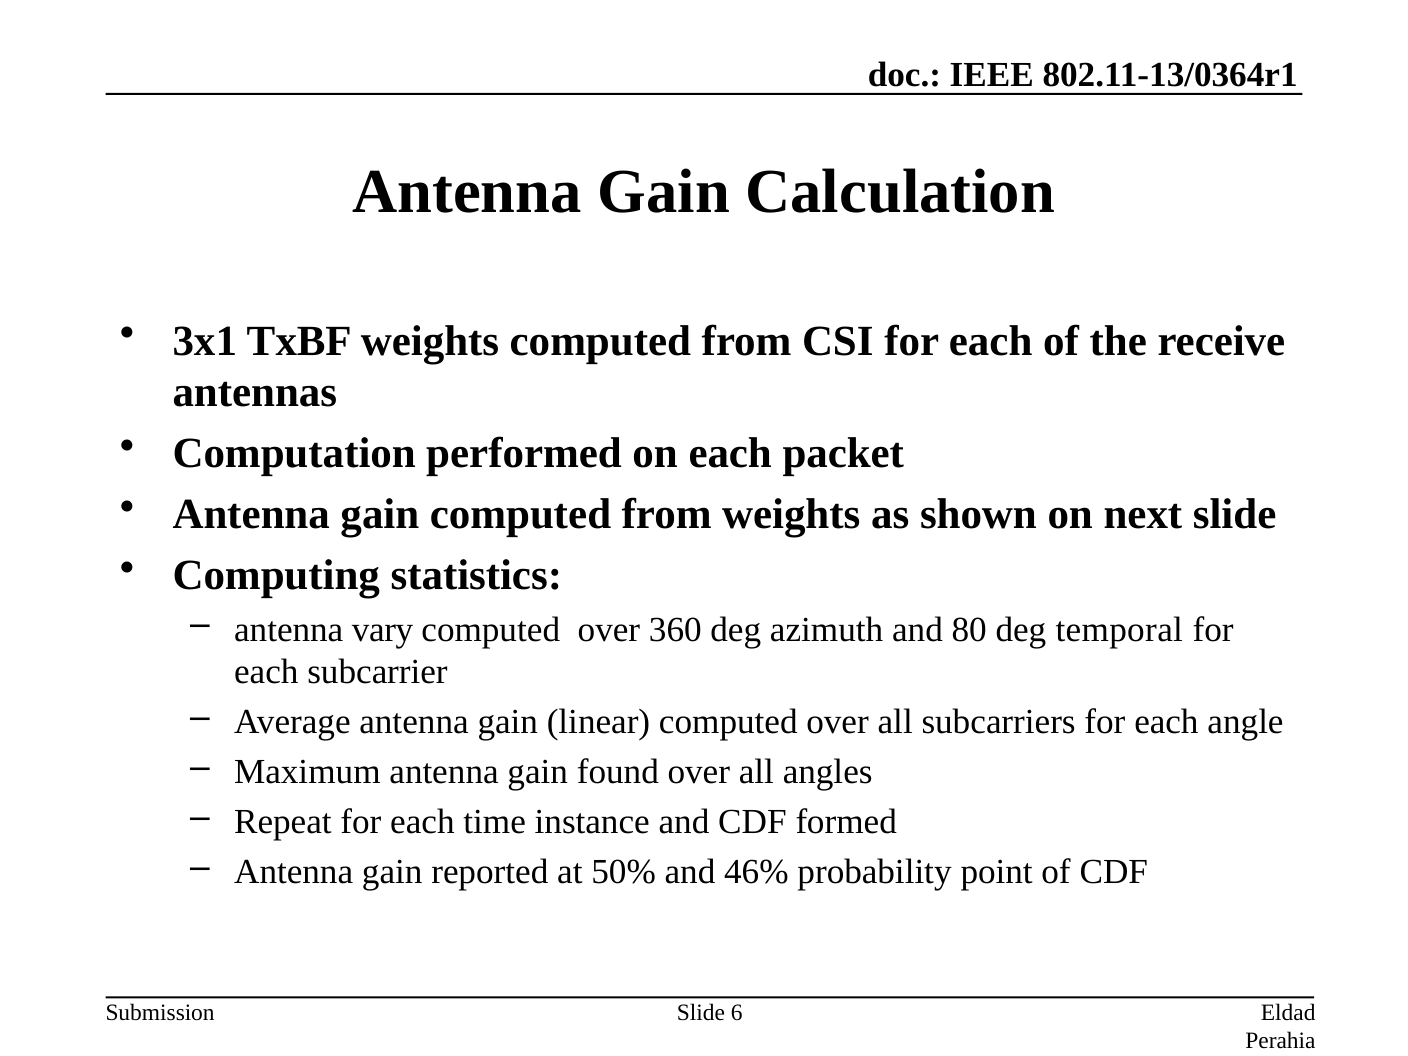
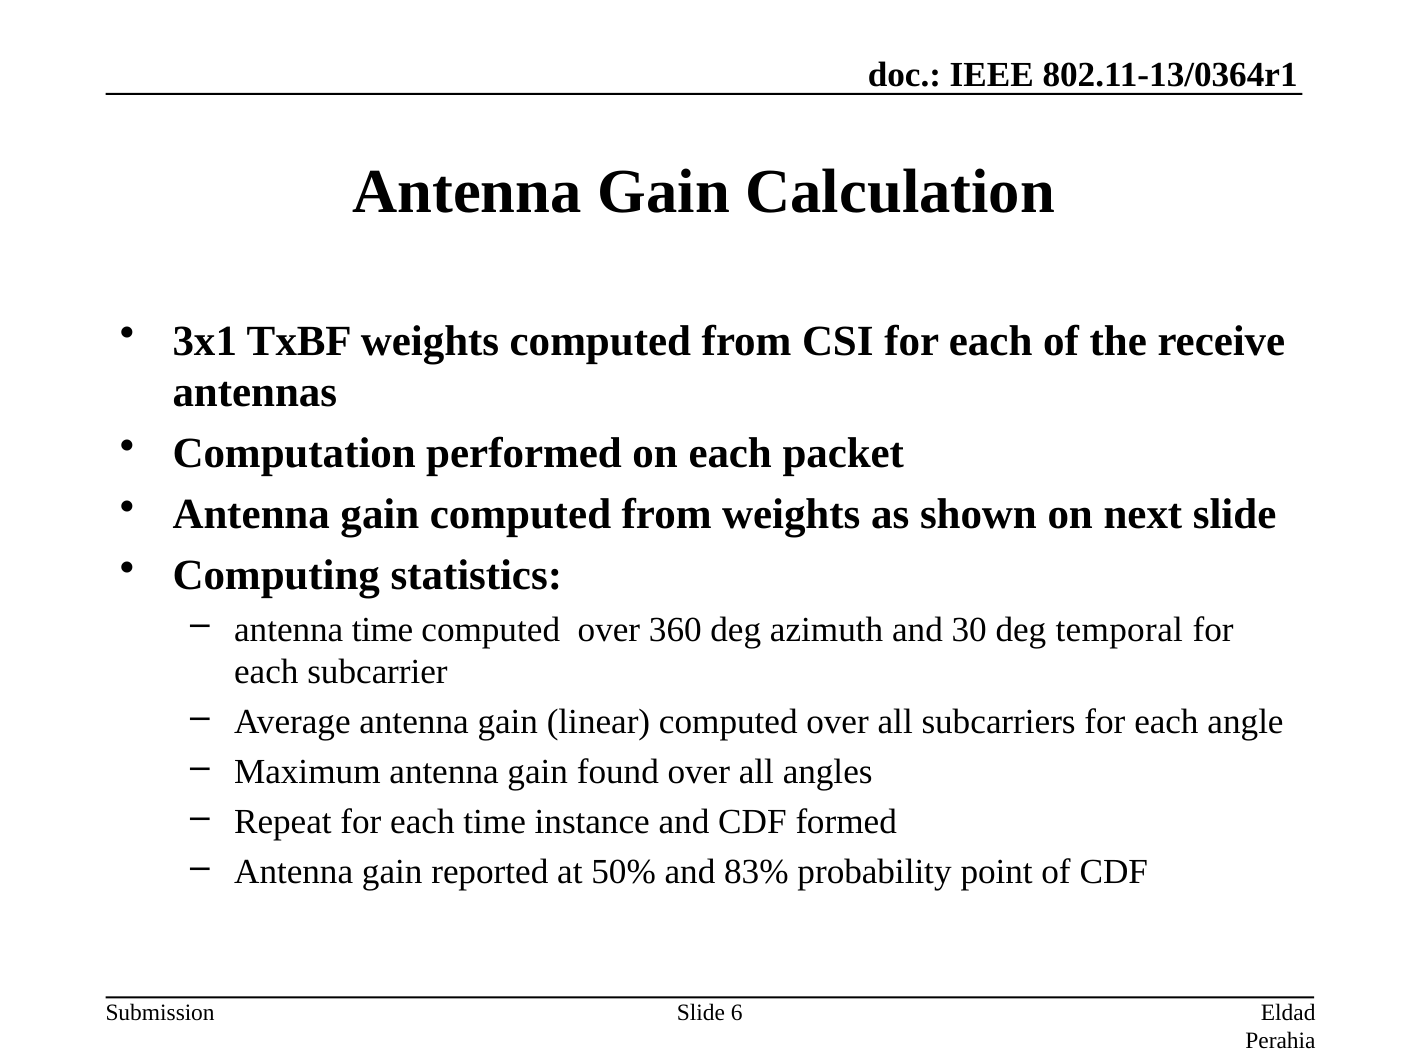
antenna vary: vary -> time
80: 80 -> 30
46%: 46% -> 83%
